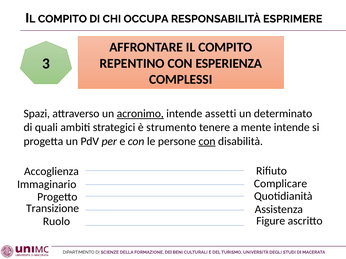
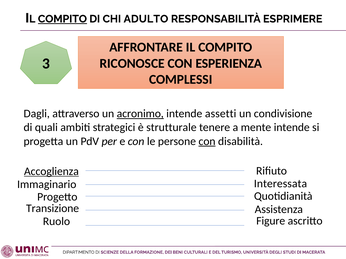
COMPITO at (62, 19) underline: none -> present
OCCUPA: OCCUPA -> ADULTO
REPENTINO: REPENTINO -> RICONOSCE
Spazi: Spazi -> Dagli
determinato: determinato -> condivisione
strumento: strumento -> strutturale
Accoglienza underline: none -> present
Complicare: Complicare -> Interessata
